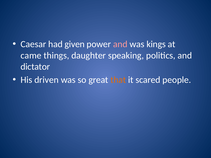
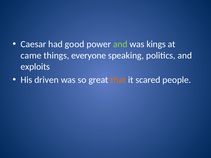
given: given -> good
and at (120, 44) colour: pink -> light green
daughter: daughter -> everyone
dictator: dictator -> exploits
